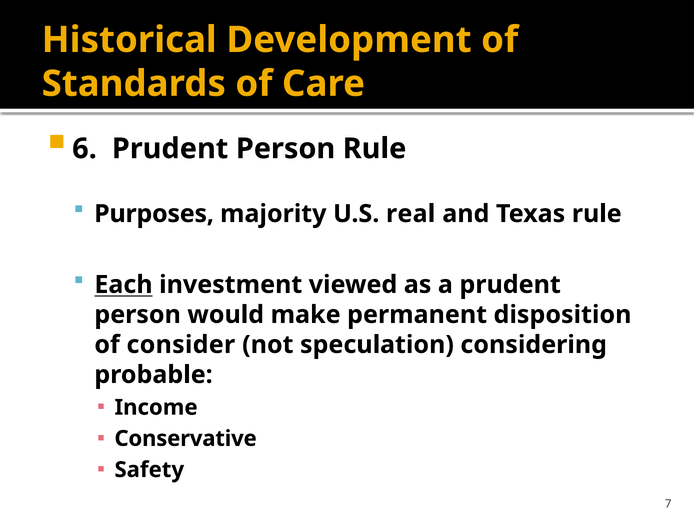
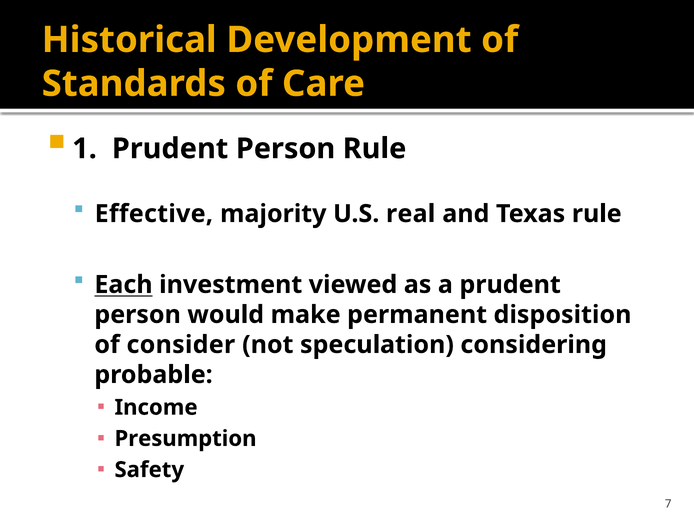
6: 6 -> 1
Purposes: Purposes -> Effective
Conservative: Conservative -> Presumption
